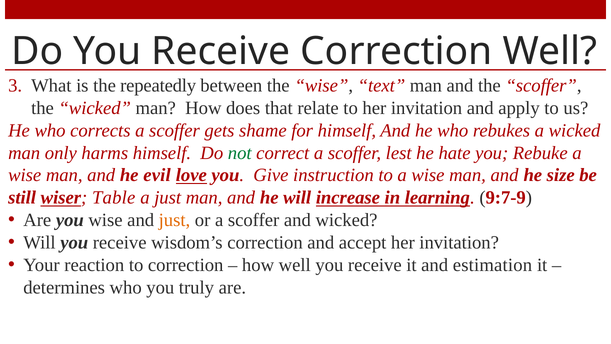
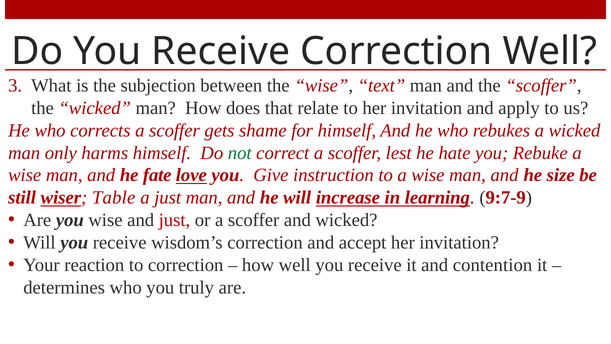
repeatedly: repeatedly -> subjection
evil: evil -> fate
just at (174, 220) colour: orange -> red
estimation: estimation -> contention
